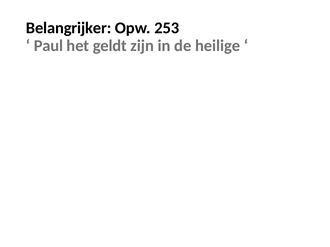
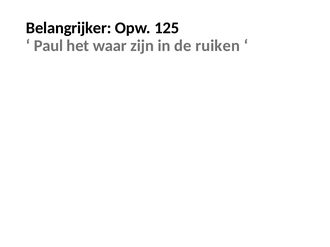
253: 253 -> 125
geldt: geldt -> waar
heilige: heilige -> ruiken
